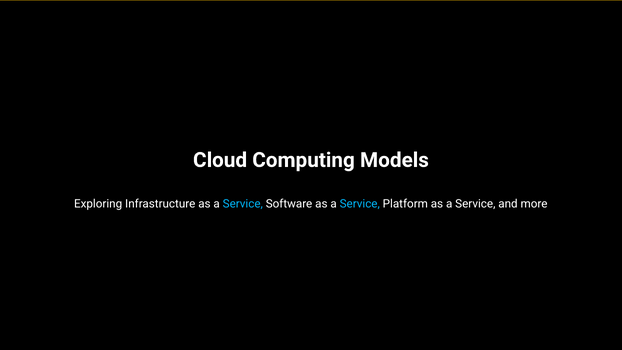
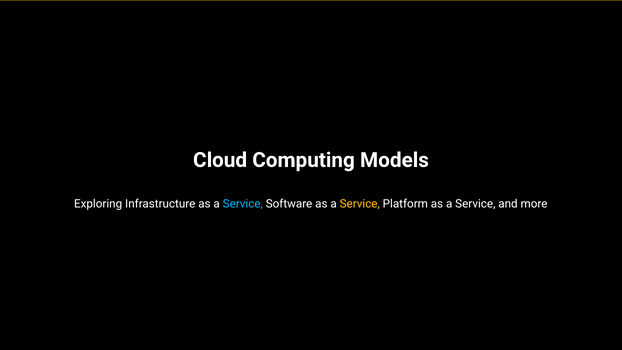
Service at (360, 204) colour: light blue -> yellow
